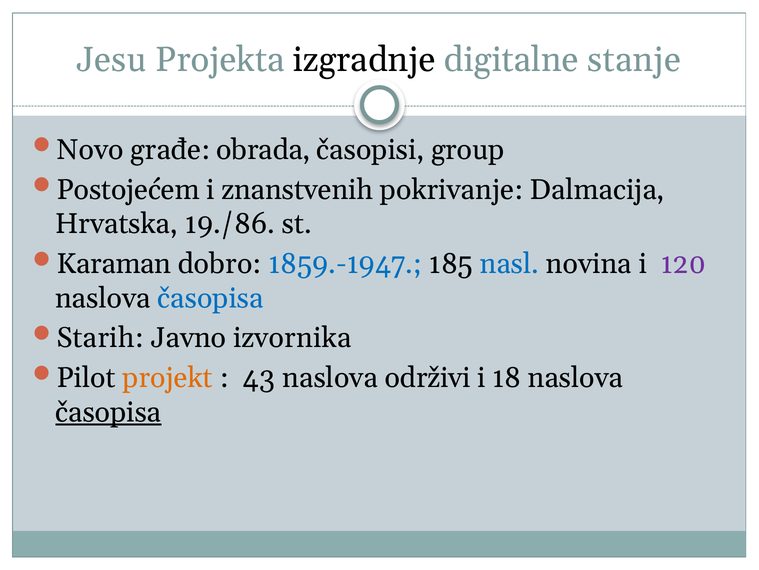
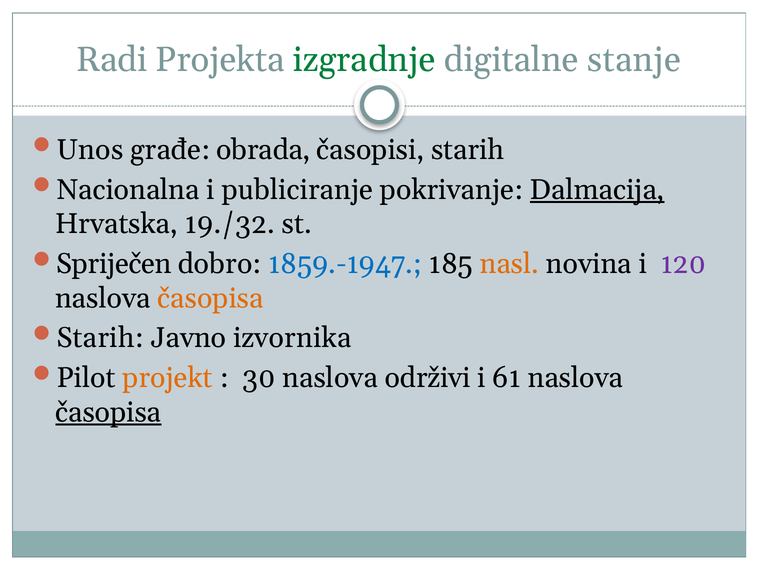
Jesu: Jesu -> Radi
izgradnje colour: black -> green
Novo: Novo -> Unos
časopisi group: group -> starih
Postojećem: Postojećem -> Nacionalna
znanstvenih: znanstvenih -> publiciranje
Dalmacija underline: none -> present
19./86: 19./86 -> 19./32
Karaman: Karaman -> Spriječen
nasl colour: blue -> orange
časopisa at (210, 298) colour: blue -> orange
43: 43 -> 30
18: 18 -> 61
